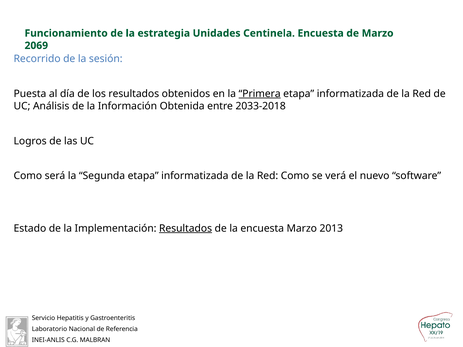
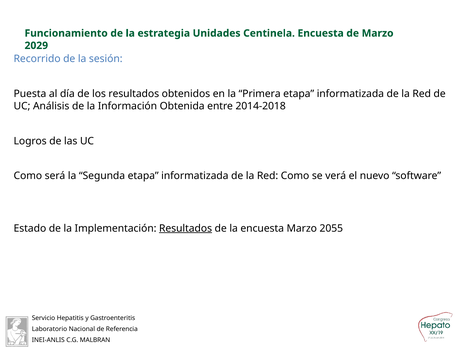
2069: 2069 -> 2029
Primera underline: present -> none
2033-2018: 2033-2018 -> 2014-2018
2013: 2013 -> 2055
